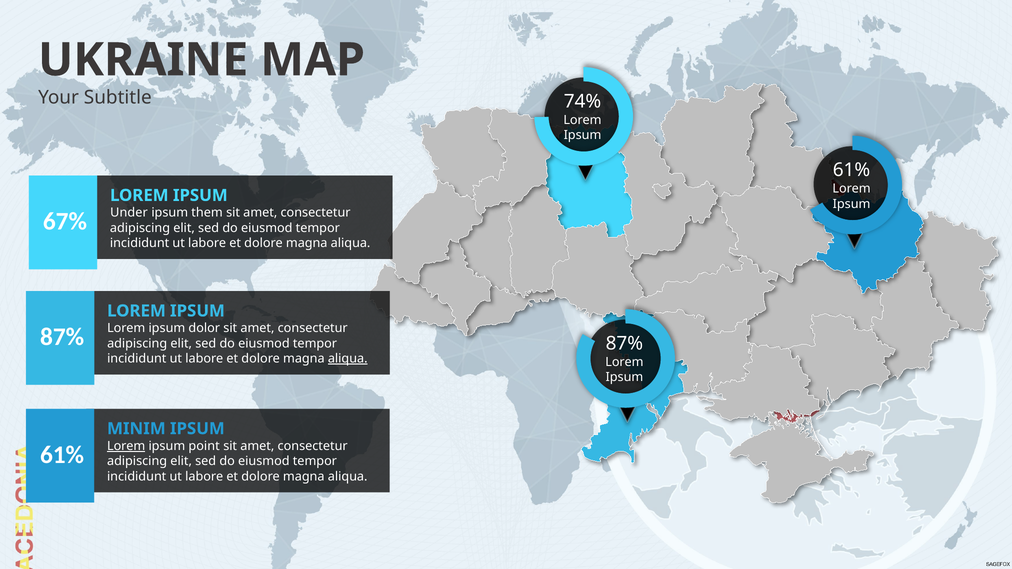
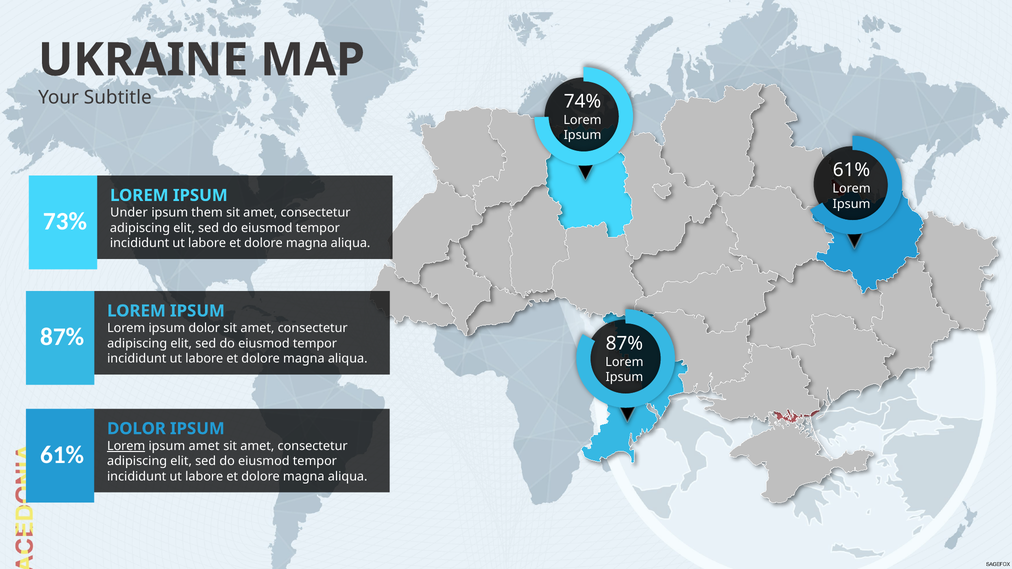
67%: 67% -> 73%
aliqua at (348, 359) underline: present -> none
MINIM at (136, 429): MINIM -> DOLOR
ipsum point: point -> amet
